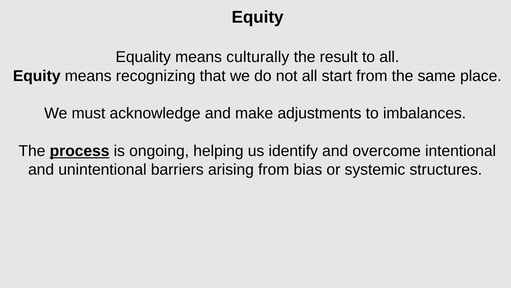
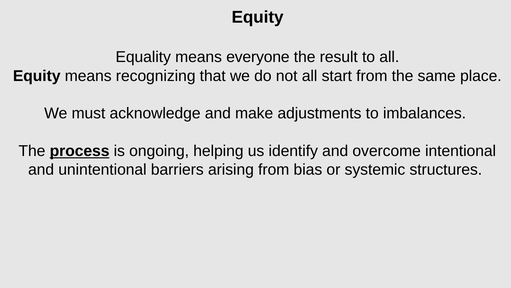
culturally: culturally -> everyone
